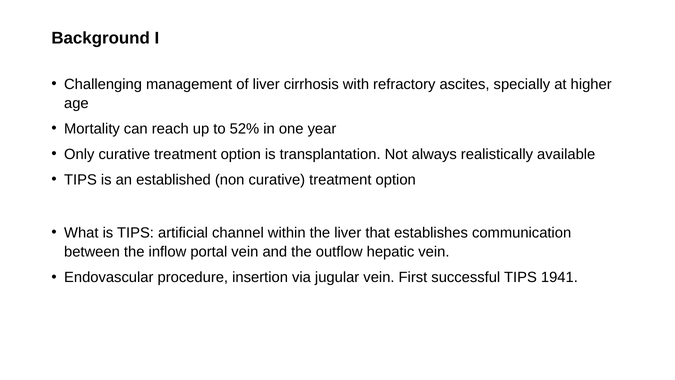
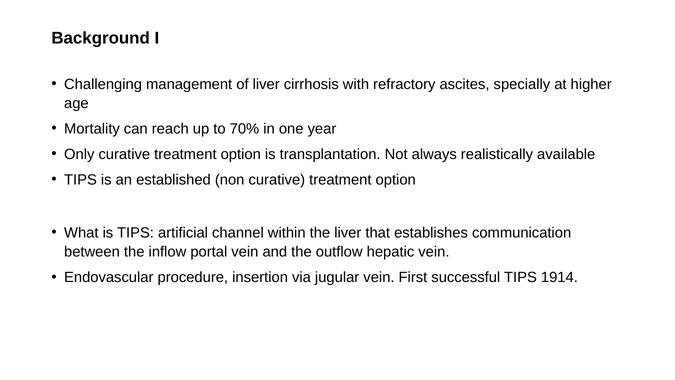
52%: 52% -> 70%
1941: 1941 -> 1914
